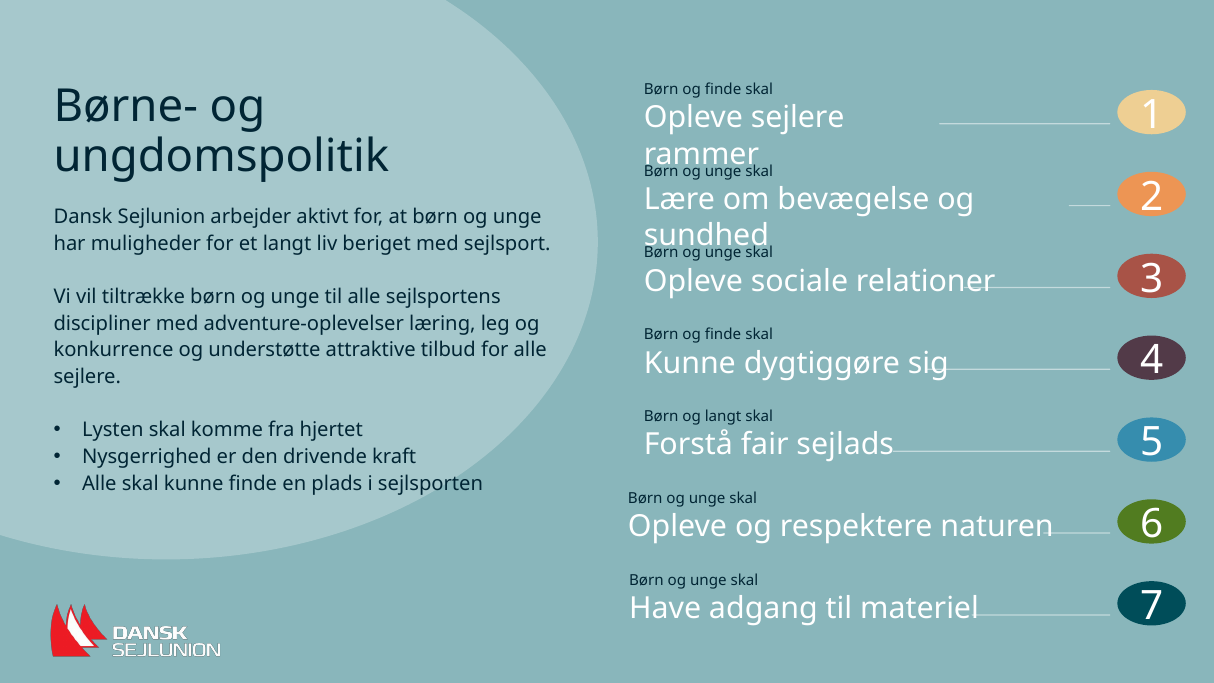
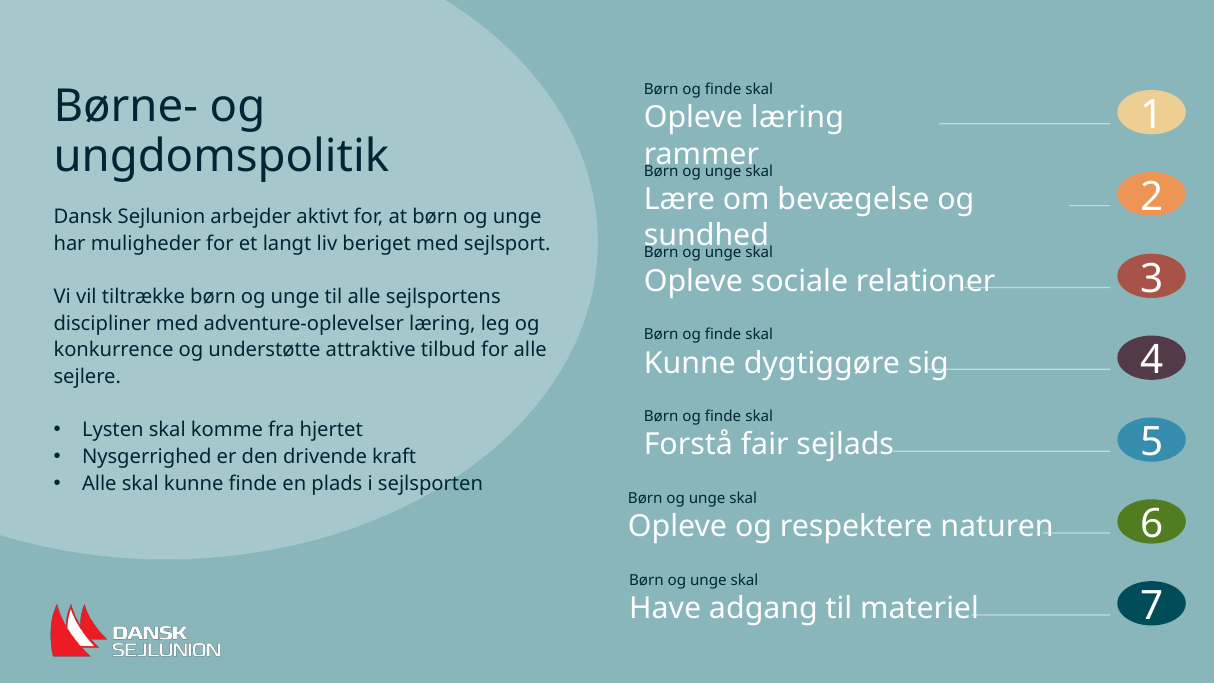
Opleve sejlere: sejlere -> læring
langt at (723, 416): langt -> finde
